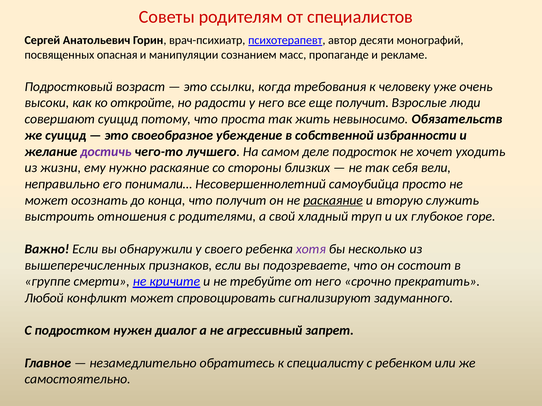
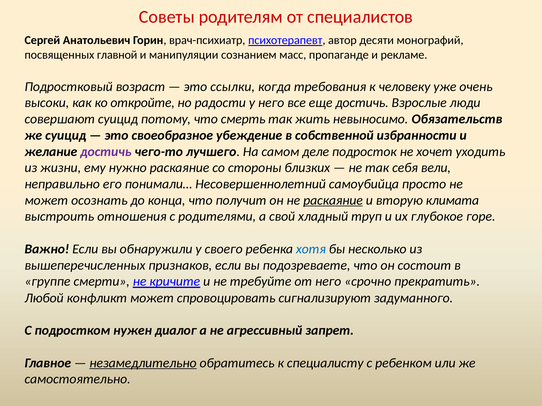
опасная: опасная -> главной
еще получит: получит -> достичь
проста: проста -> смерть
служить: служить -> климата
хотя colour: purple -> blue
незамедлительно underline: none -> present
